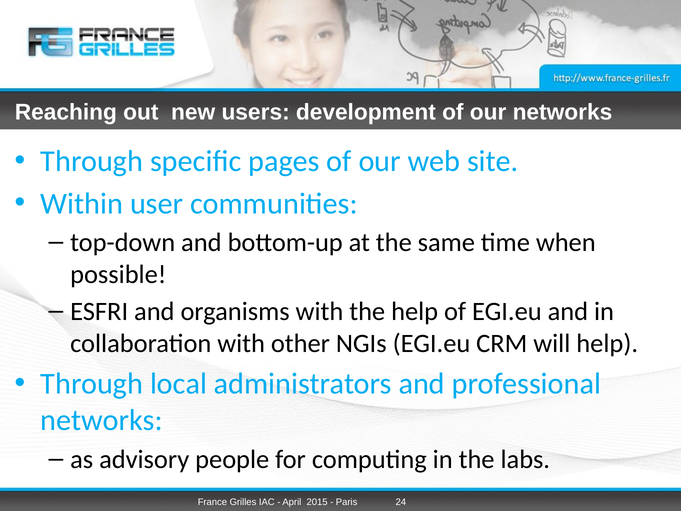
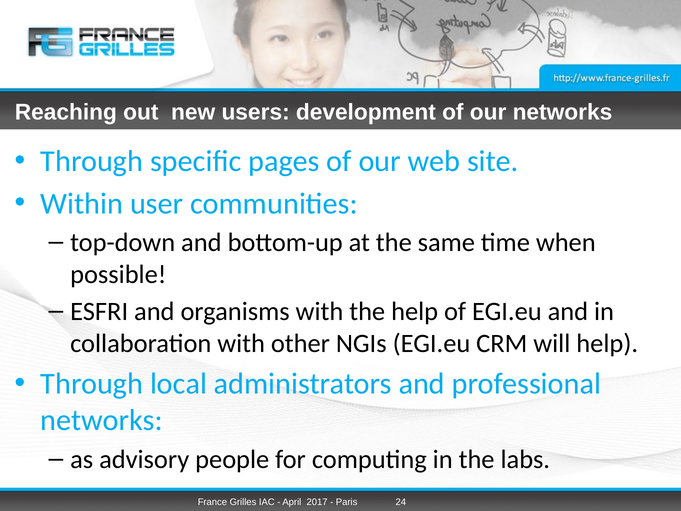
2015: 2015 -> 2017
